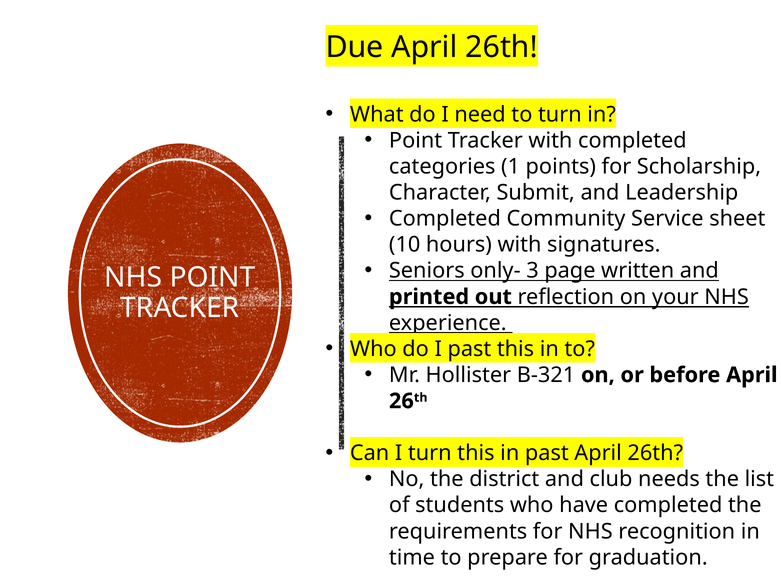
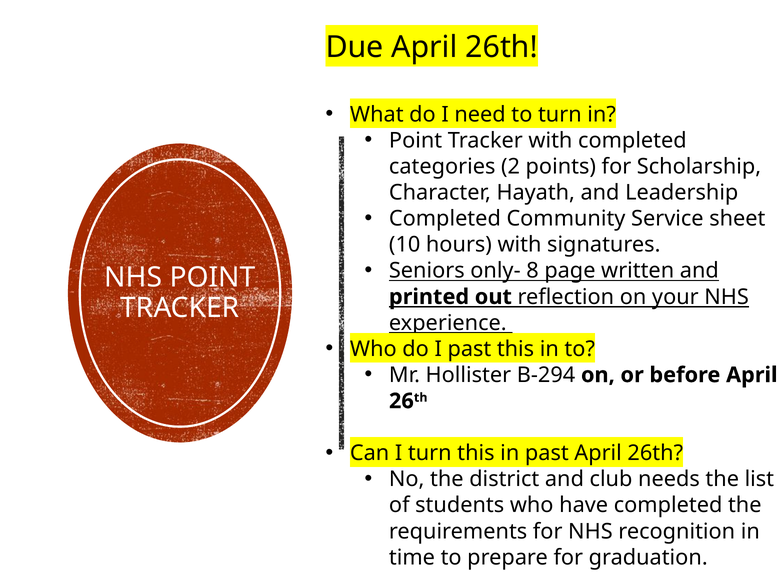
1: 1 -> 2
Submit: Submit -> Hayath
3: 3 -> 8
B-321: B-321 -> B-294
